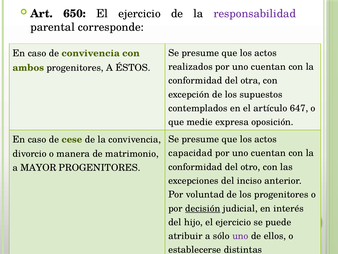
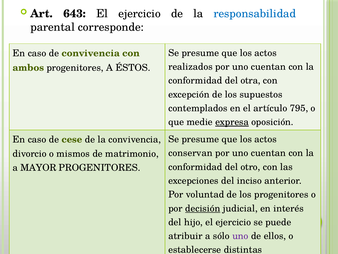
650: 650 -> 643
responsabilidad colour: purple -> blue
647: 647 -> 795
expresa underline: none -> present
capacidad: capacidad -> conservan
manera: manera -> mismos
